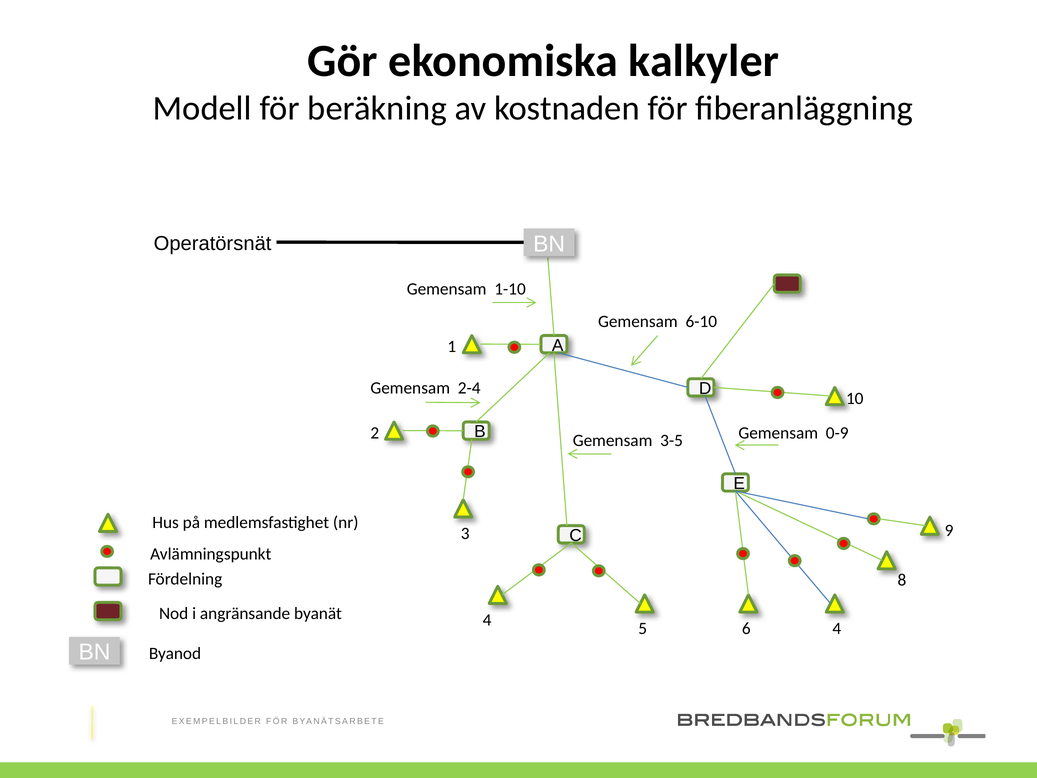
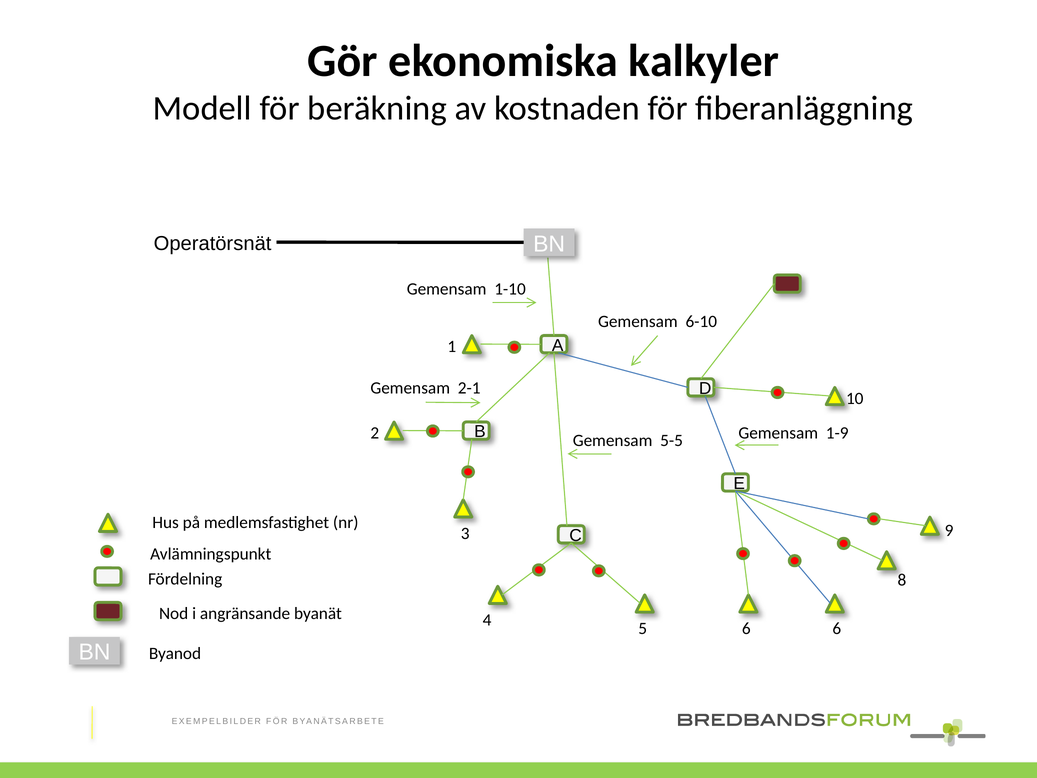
2-4: 2-4 -> 2-1
3-5: 3-5 -> 5-5
0-9: 0-9 -> 1-9
6 4: 4 -> 6
